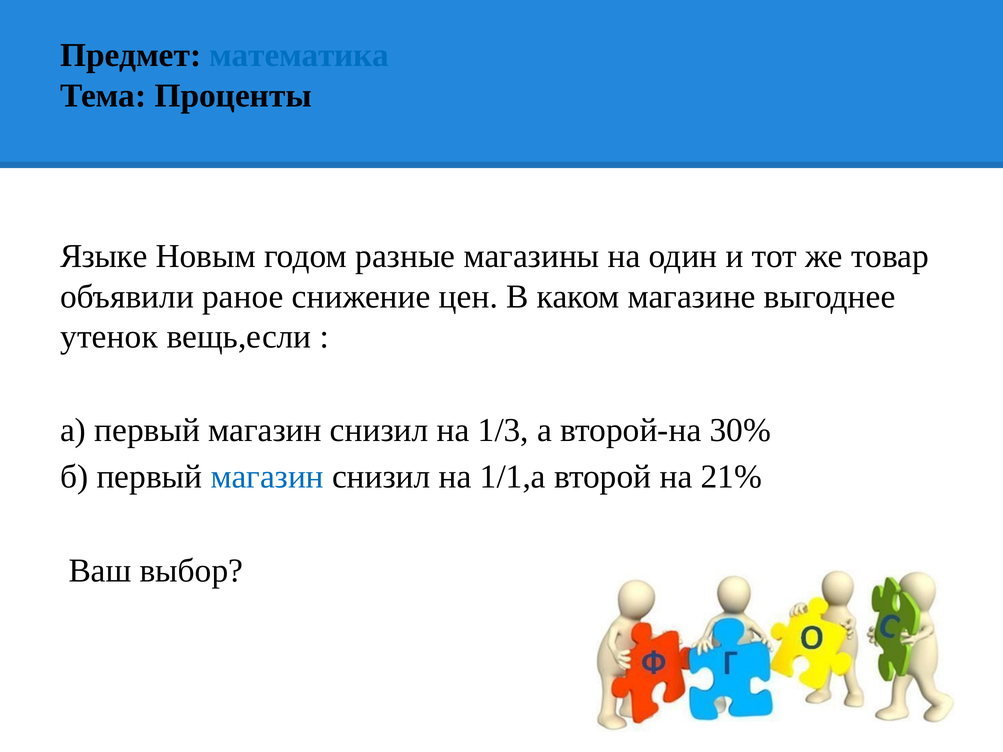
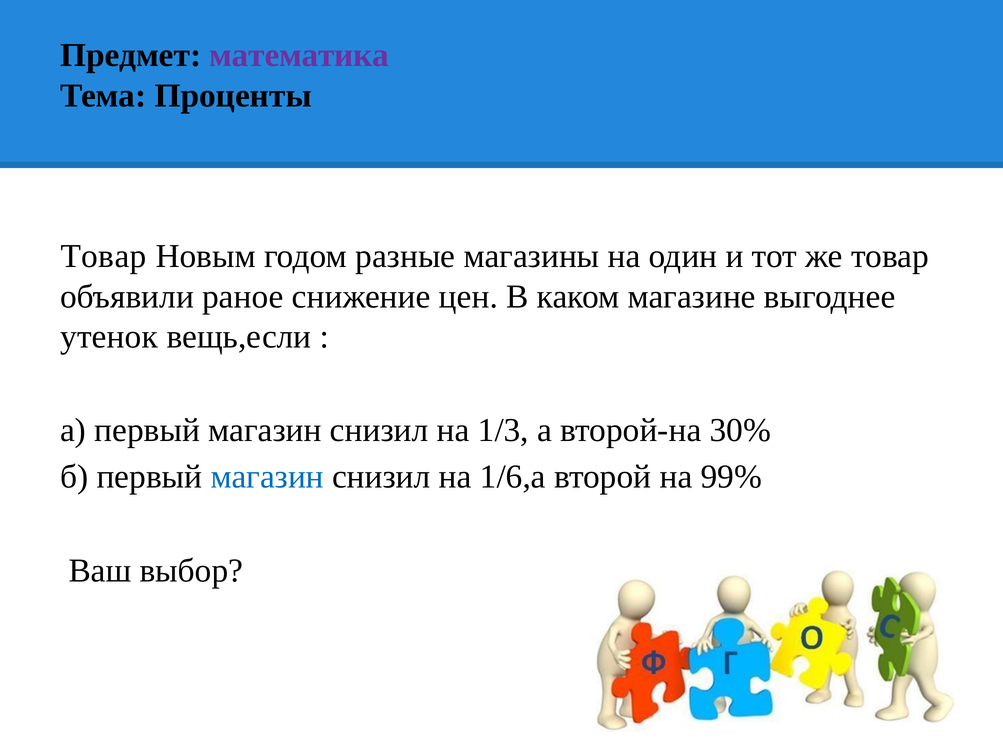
математика colour: blue -> purple
Языке at (104, 256): Языке -> Товар
1/1,а: 1/1,а -> 1/6,а
21%: 21% -> 99%
